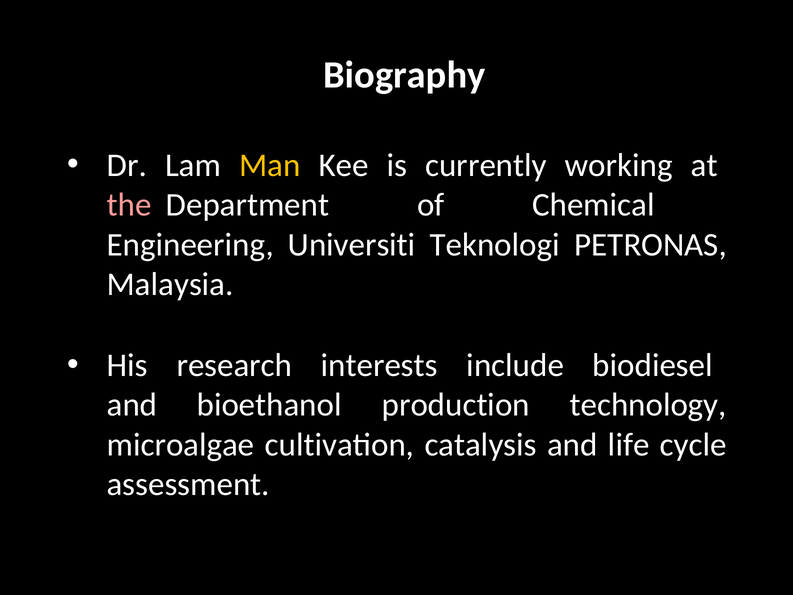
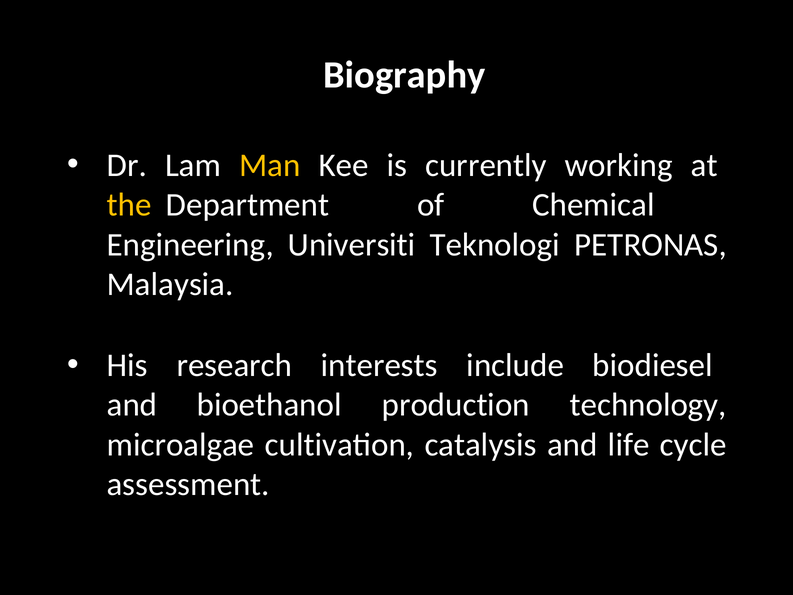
the colour: pink -> yellow
